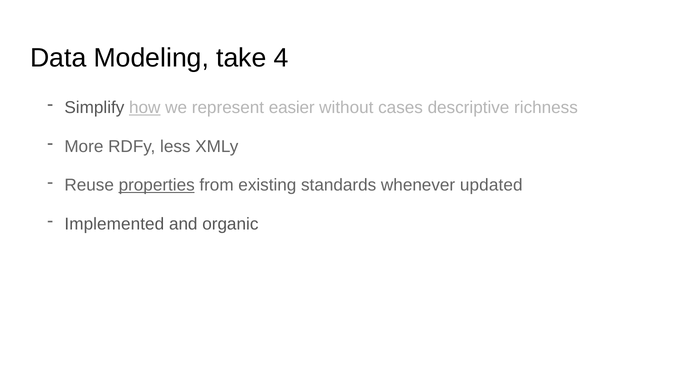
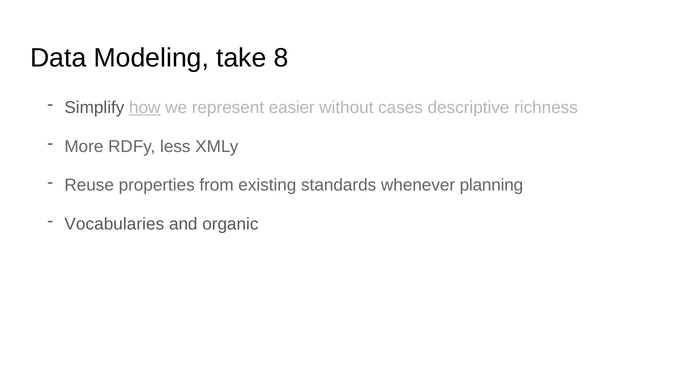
4: 4 -> 8
properties underline: present -> none
updated: updated -> planning
Implemented: Implemented -> Vocabularies
